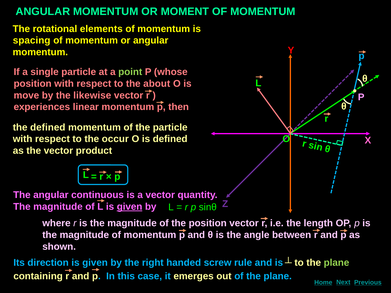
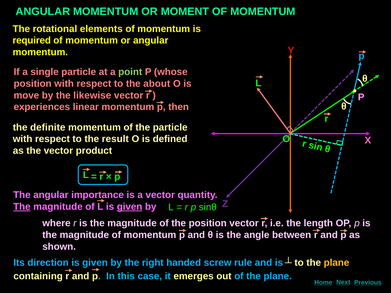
spacing: spacing -> required
the defined: defined -> definite
occur: occur -> result
continuous: continuous -> importance
The at (22, 207) underline: none -> present
plane at (337, 263) colour: light green -> yellow
